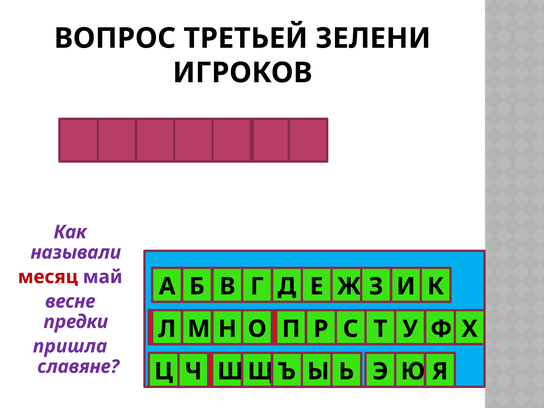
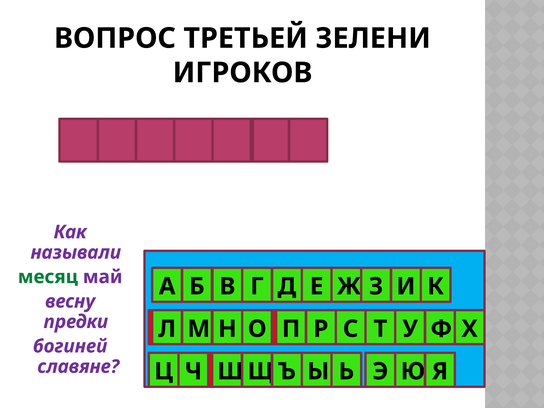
месяц colour: red -> green
весне: весне -> весну
пришла: пришла -> богиней
